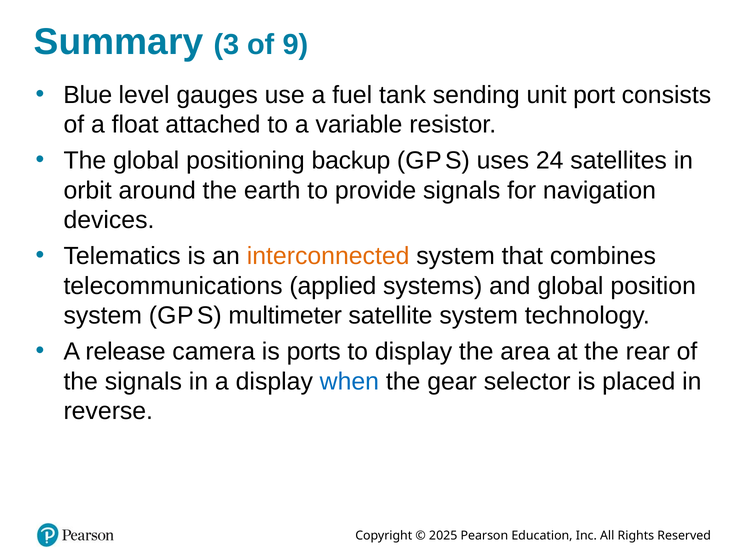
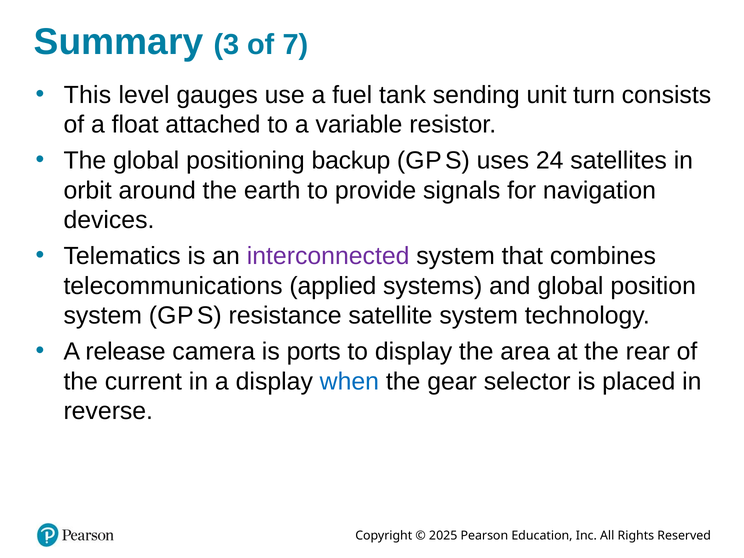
9: 9 -> 7
Blue: Blue -> This
port: port -> turn
interconnected colour: orange -> purple
multimeter: multimeter -> resistance
the signals: signals -> current
